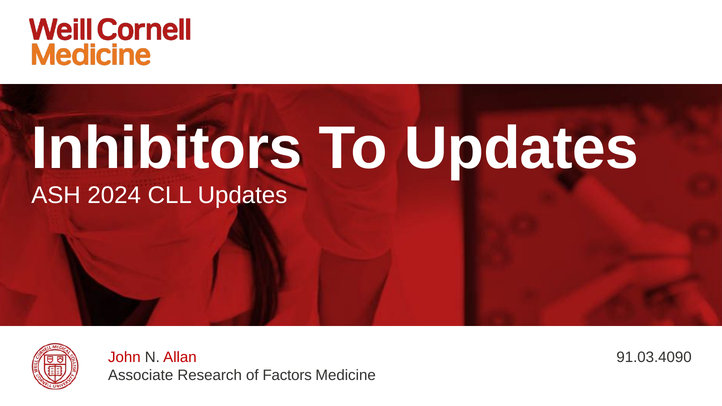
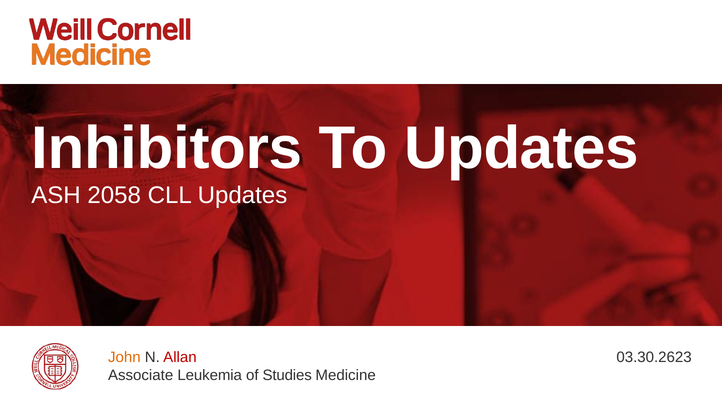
2024: 2024 -> 2058
John colour: red -> orange
91.03.4090: 91.03.4090 -> 03.30.2623
Research: Research -> Leukemia
Factors: Factors -> Studies
